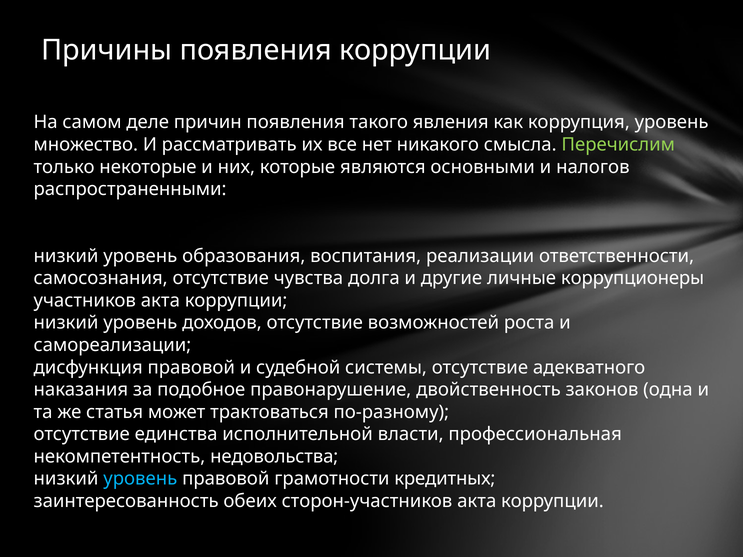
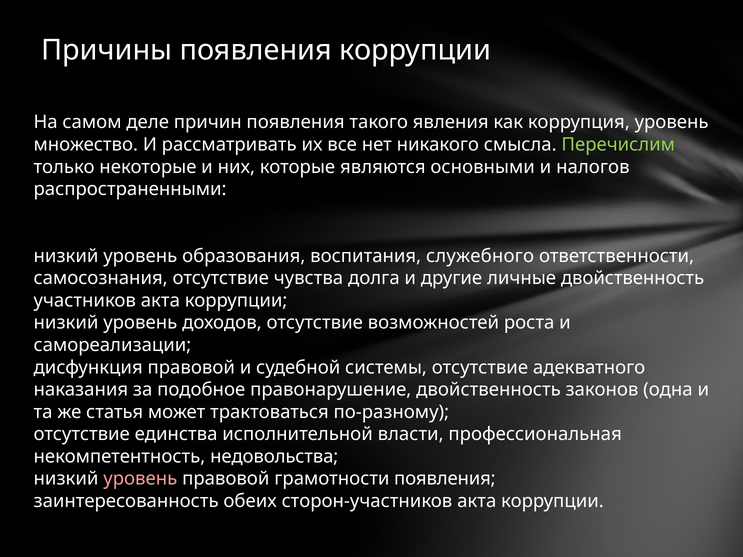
реализации: реализации -> служебного
личные коррупционеры: коррупционеры -> двойственность
уровень at (140, 479) colour: light blue -> pink
грамотности кредитных: кредитных -> появления
